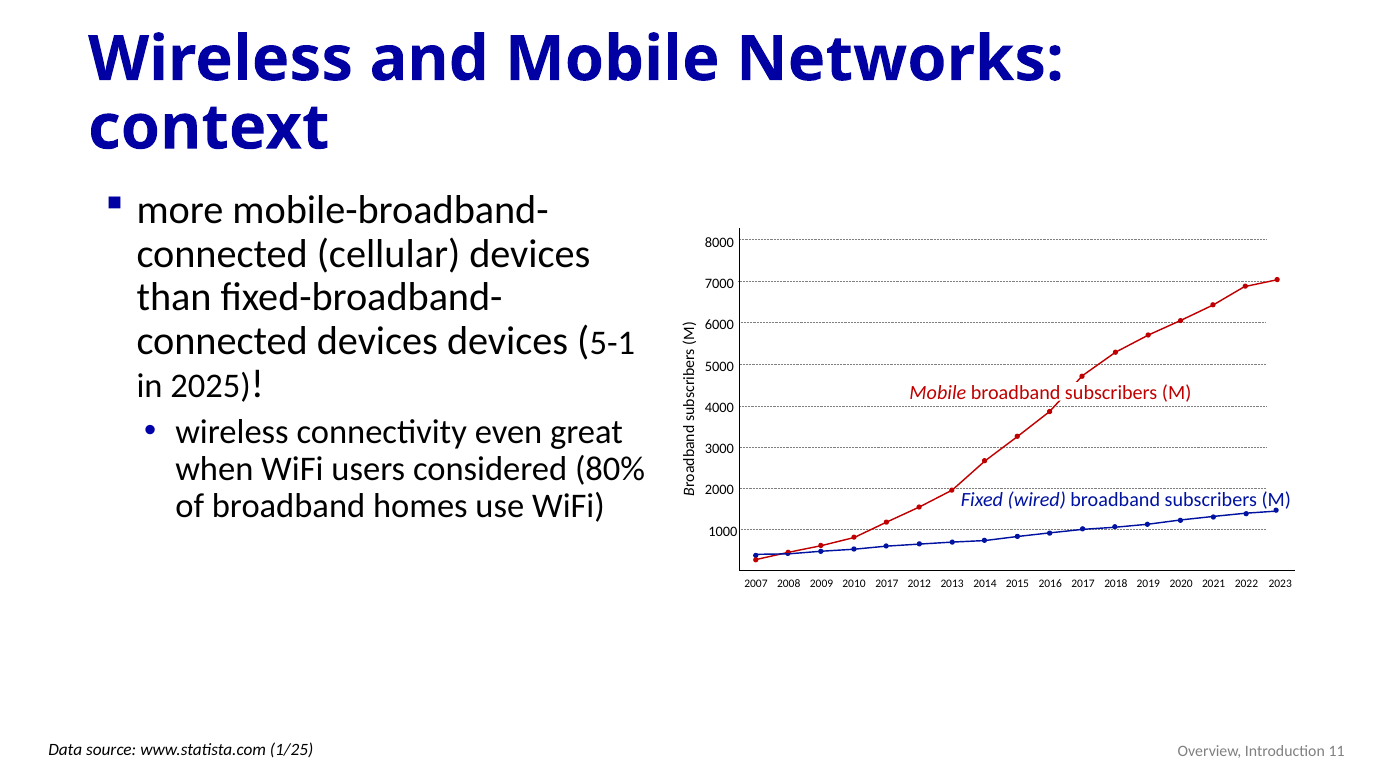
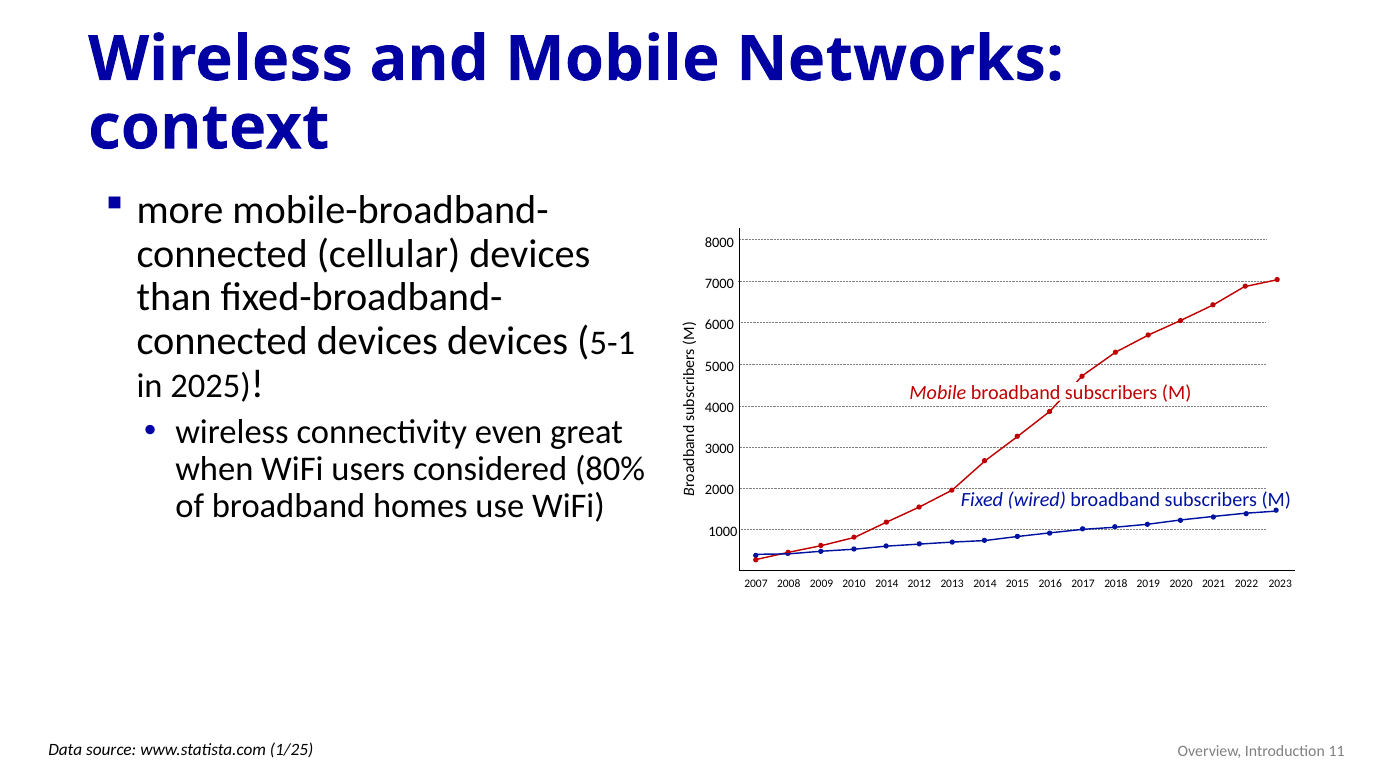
2010 2017: 2017 -> 2014
